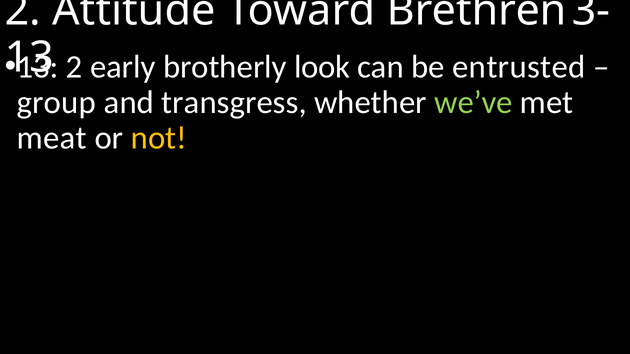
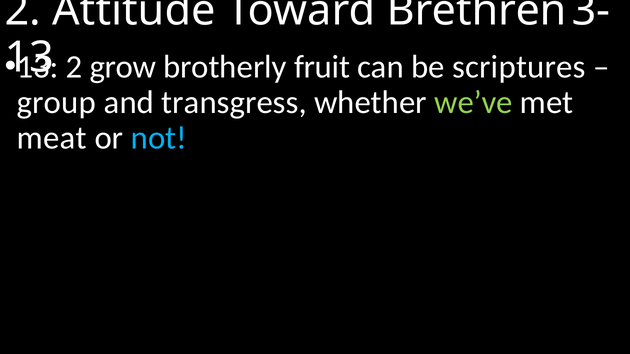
early: early -> grow
look: look -> fruit
entrusted: entrusted -> scriptures
not colour: yellow -> light blue
